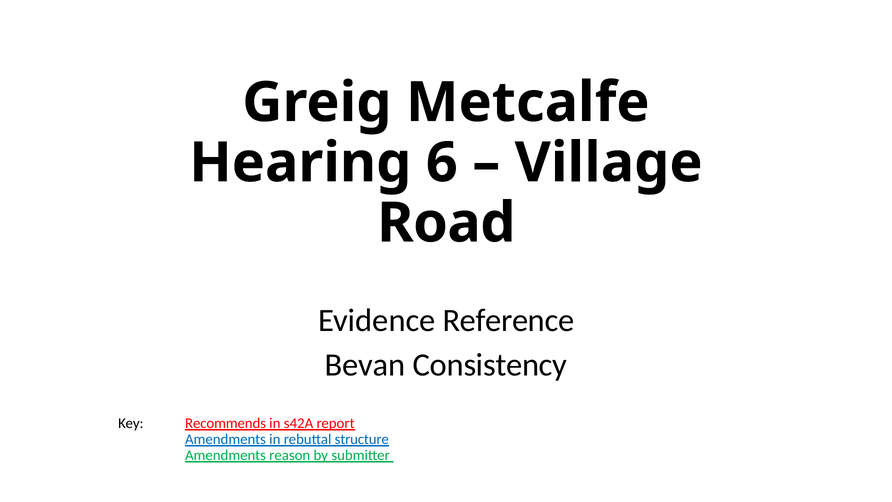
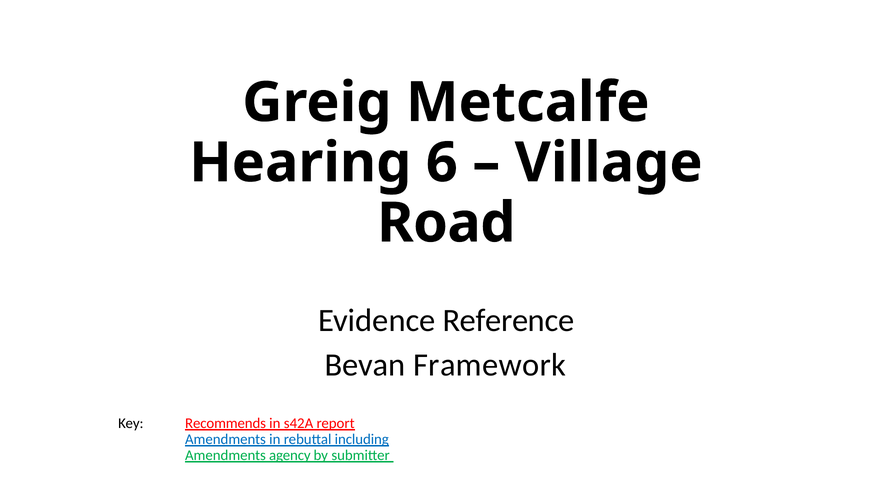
Consistency: Consistency -> Framework
structure: structure -> including
reason: reason -> agency
